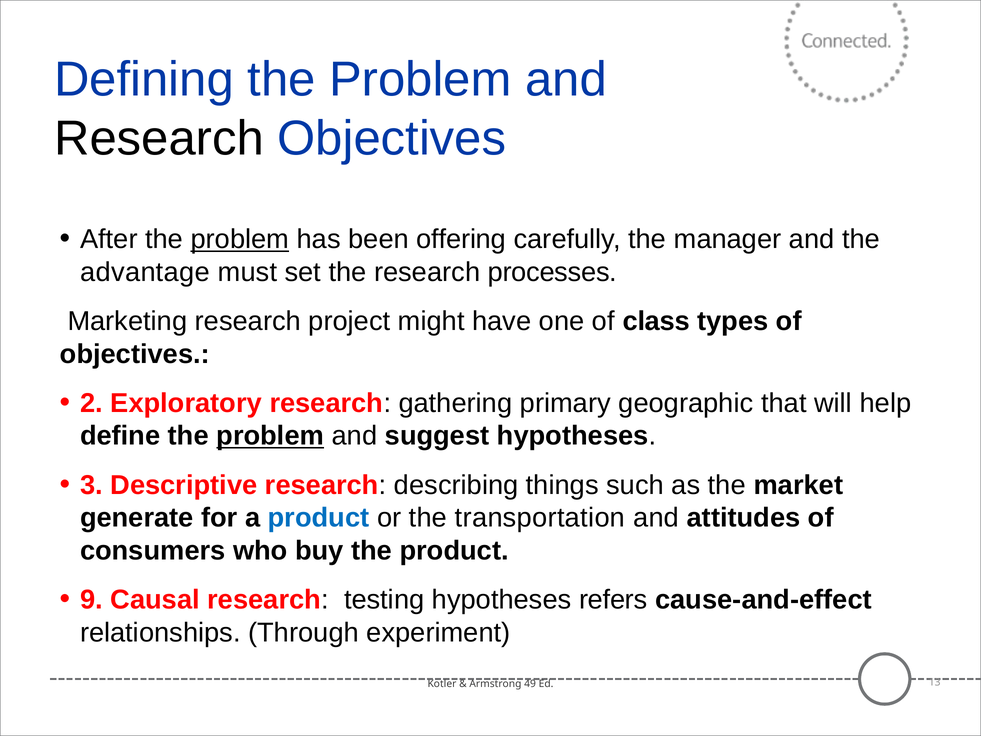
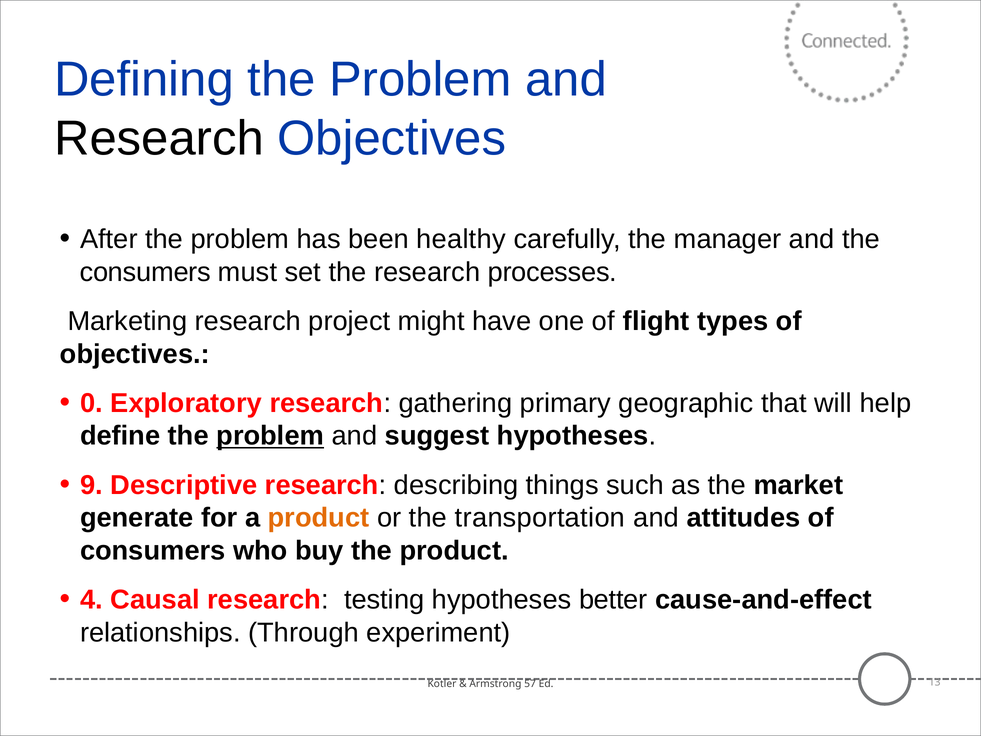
problem at (240, 239) underline: present -> none
offering: offering -> healthy
advantage at (145, 272): advantage -> consumers
class: class -> flight
2: 2 -> 0
3: 3 -> 9
product at (319, 518) colour: blue -> orange
9: 9 -> 4
refers: refers -> better
49: 49 -> 57
